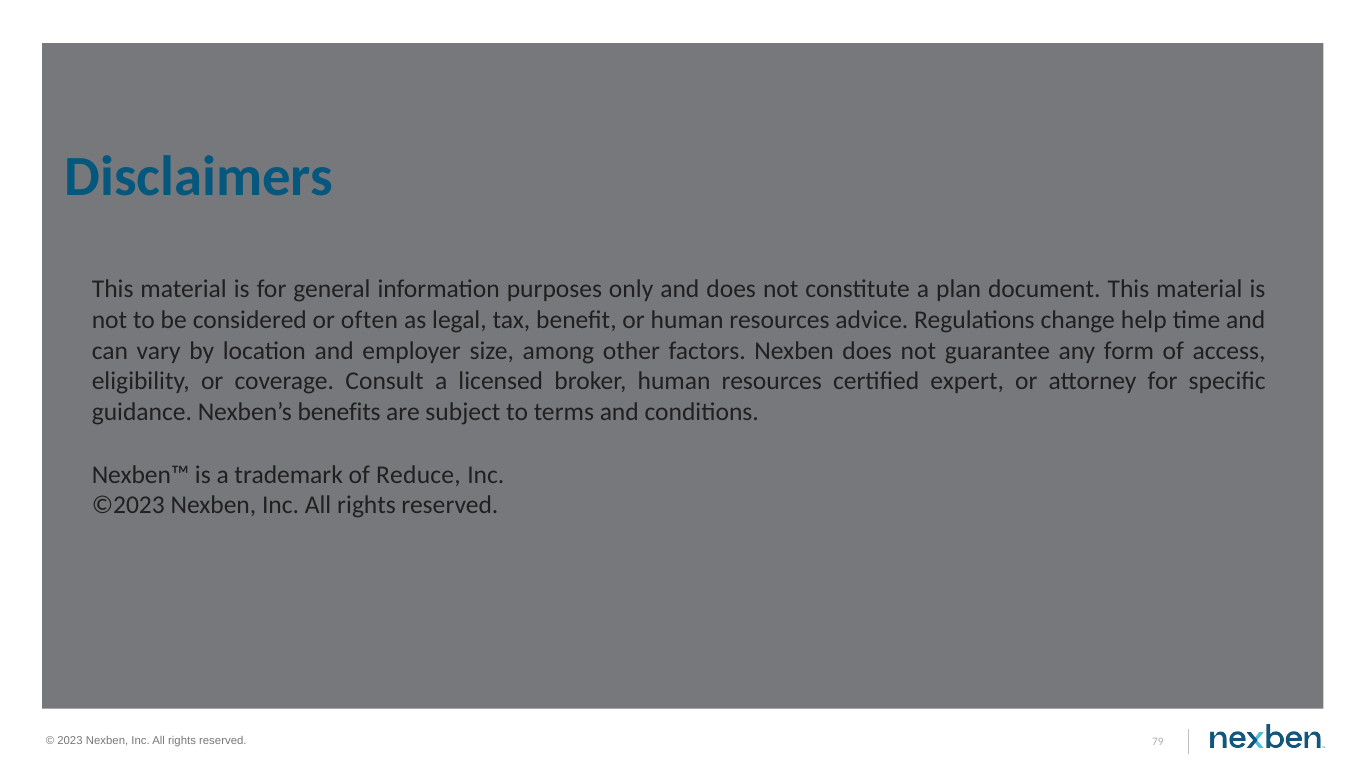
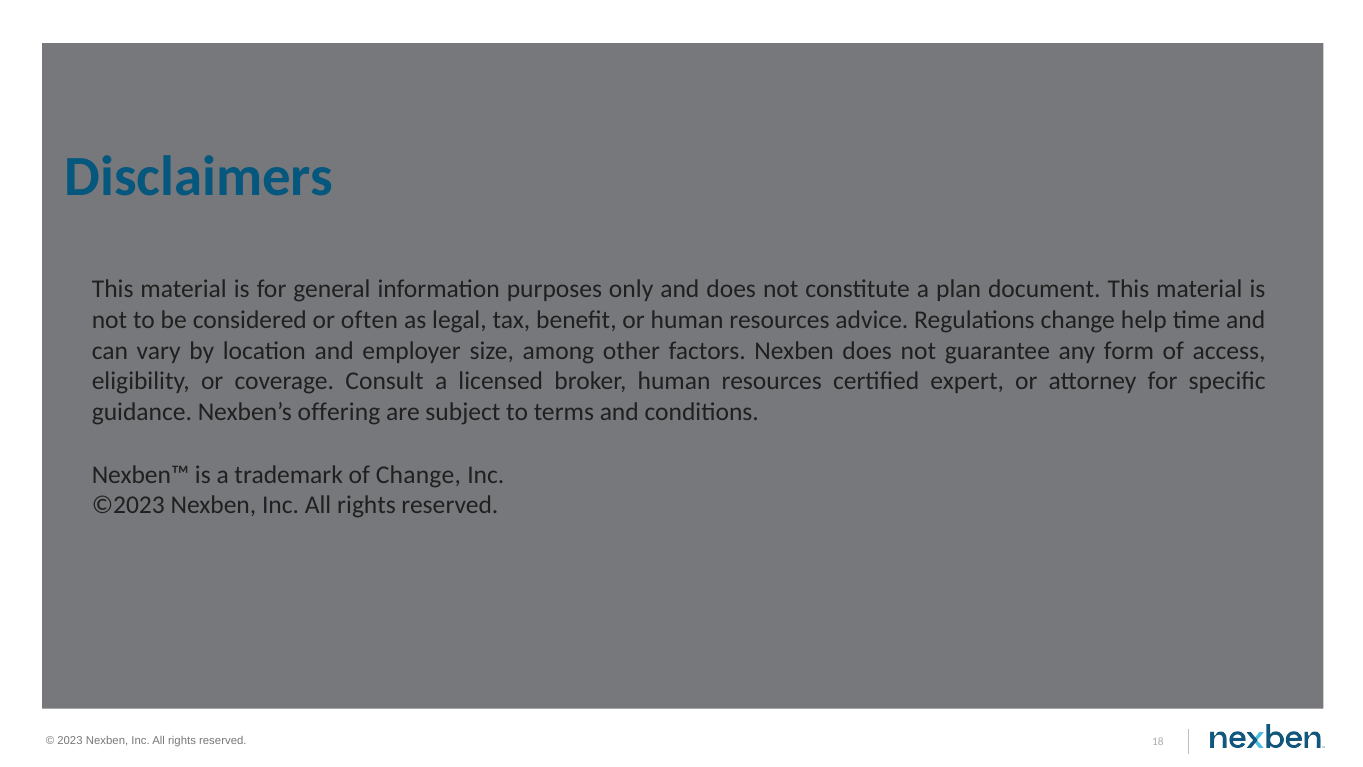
benefits: benefits -> offering
of Reduce: Reduce -> Change
79: 79 -> 18
